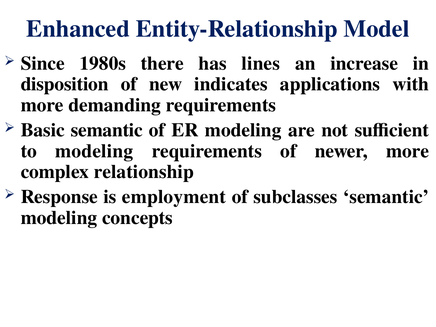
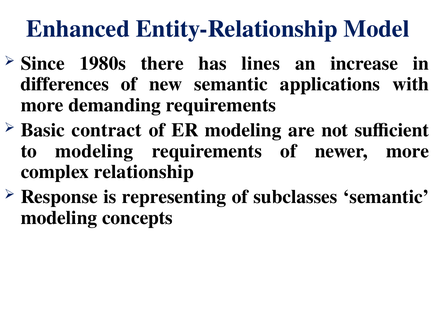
disposition: disposition -> differences
new indicates: indicates -> semantic
Basic semantic: semantic -> contract
employment: employment -> representing
